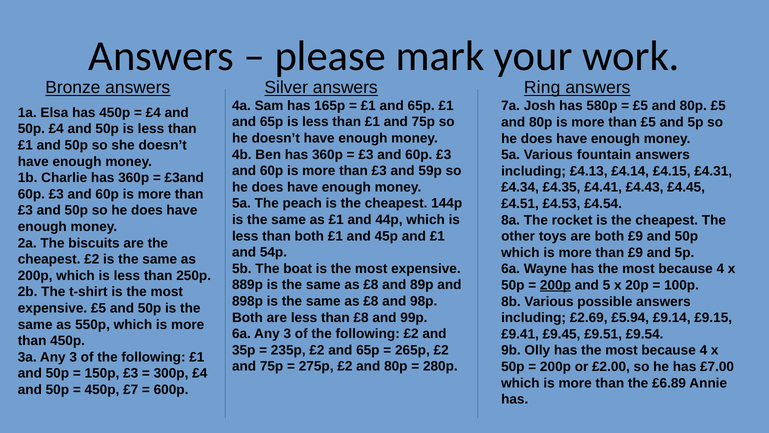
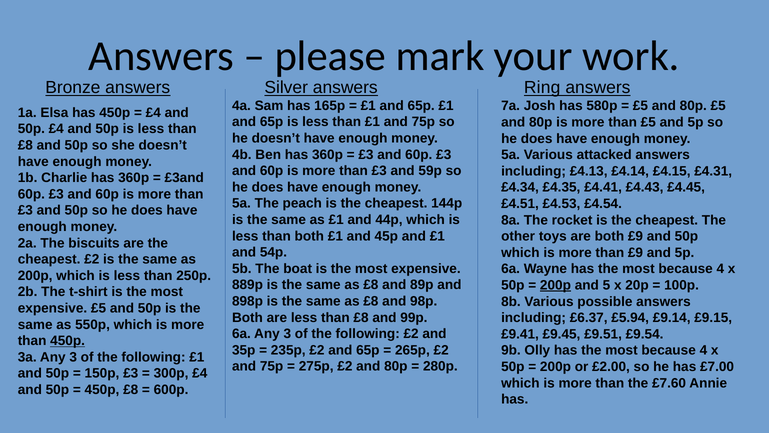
£1 at (25, 145): £1 -> £8
fountain: fountain -> attacked
£2.69: £2.69 -> £6.37
450p at (68, 341) underline: none -> present
£6.89: £6.89 -> £7.60
450p £7: £7 -> £8
